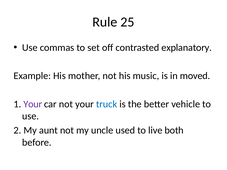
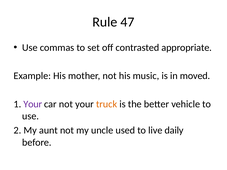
25: 25 -> 47
explanatory: explanatory -> appropriate
truck colour: blue -> orange
both: both -> daily
